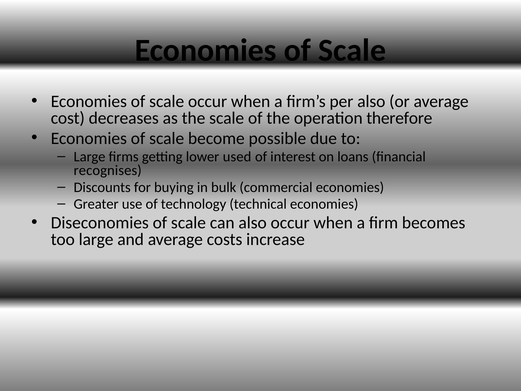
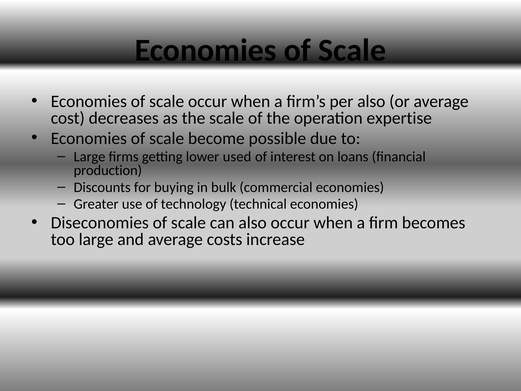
therefore: therefore -> expertise
recognises: recognises -> production
